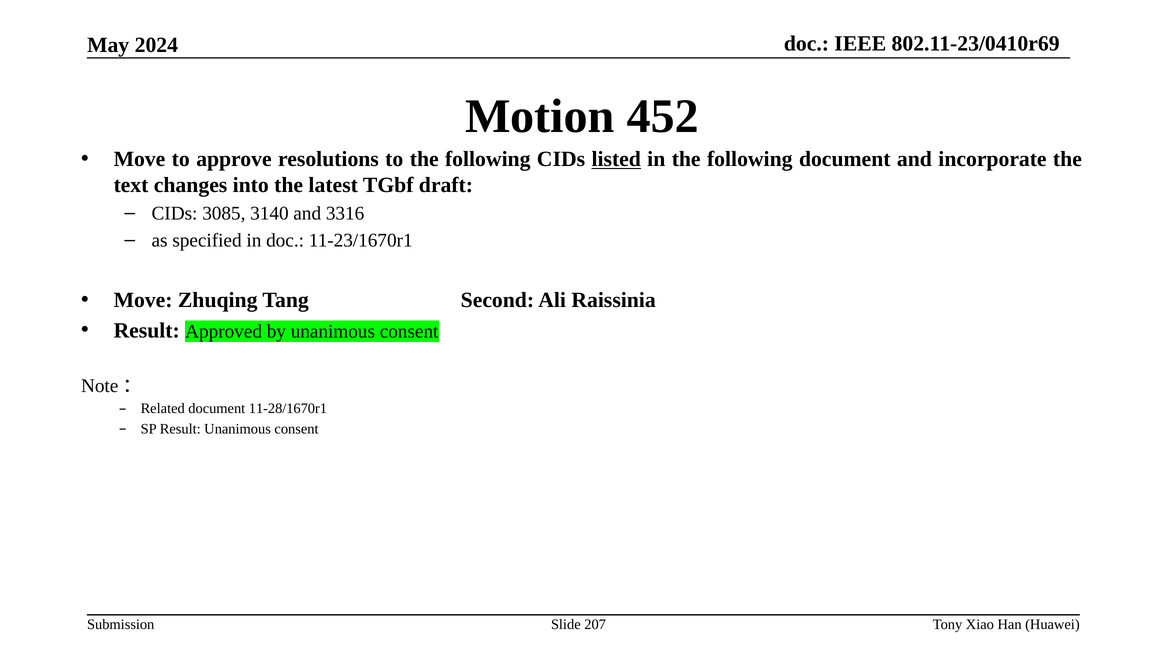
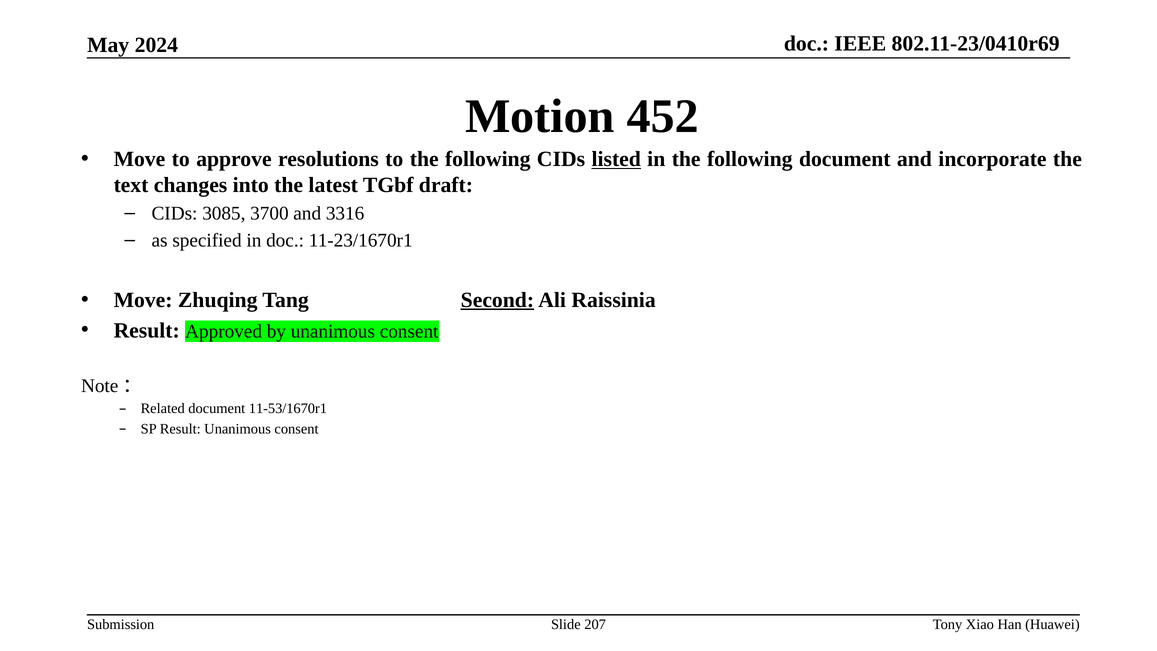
3140: 3140 -> 3700
Second underline: none -> present
11-28/1670r1: 11-28/1670r1 -> 11-53/1670r1
